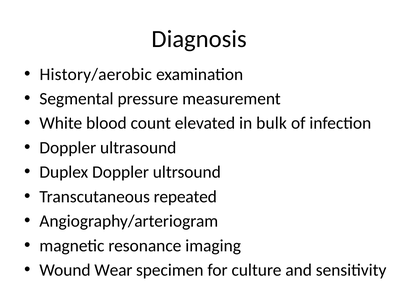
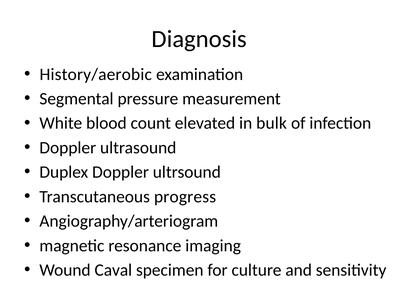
repeated: repeated -> progress
Wear: Wear -> Caval
